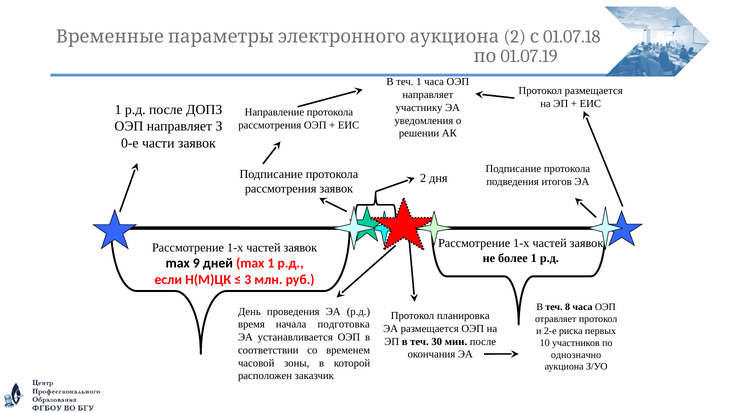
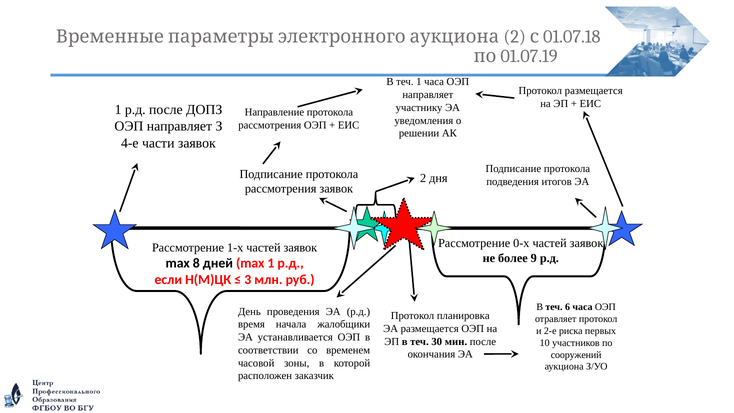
0-е: 0-е -> 4-е
1-х at (521, 243): 1-х -> 0-х
более 1: 1 -> 9
9: 9 -> 8
8: 8 -> 6
подготовка: подготовка -> жалобщики
однозначно: однозначно -> сооружений
